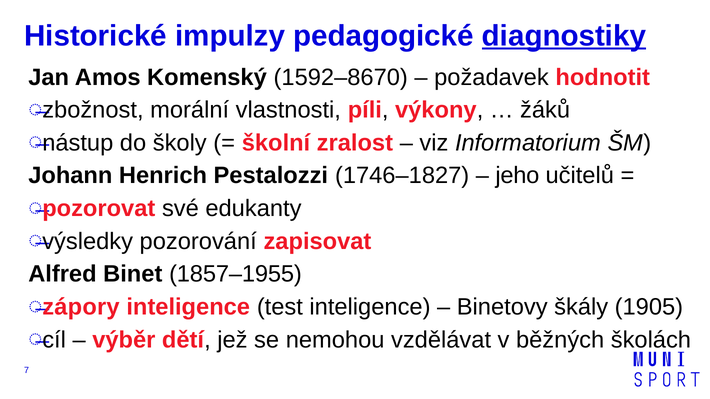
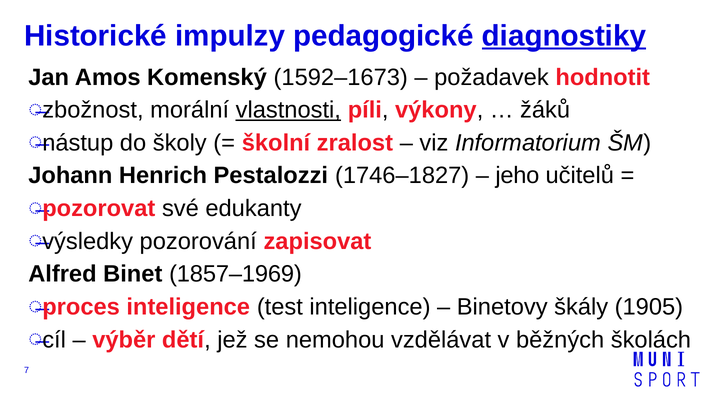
1592–8670: 1592–8670 -> 1592–1673
vlastnosti underline: none -> present
1857–1955: 1857–1955 -> 1857–1969
zápory: zápory -> proces
